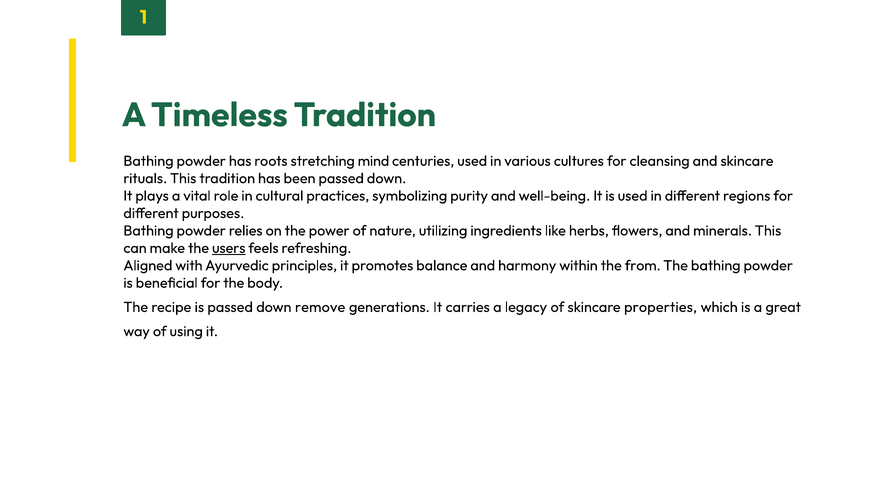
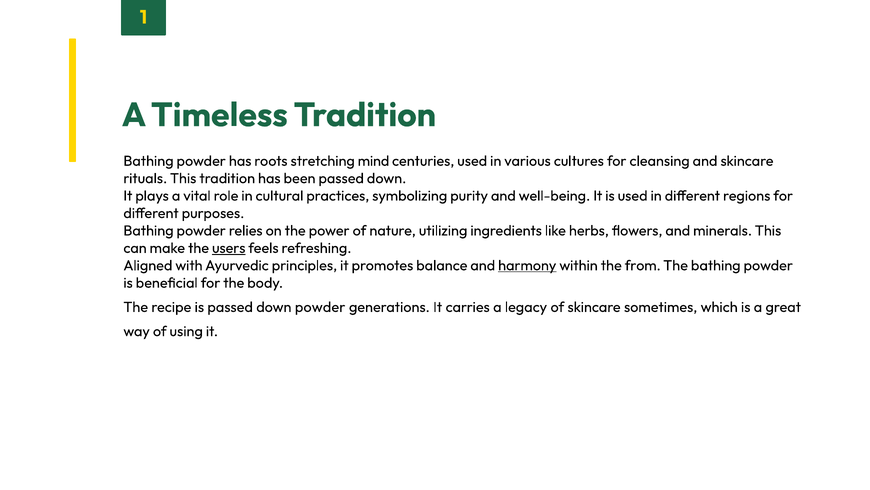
harmony underline: none -> present
down remove: remove -> powder
properties: properties -> sometimes
